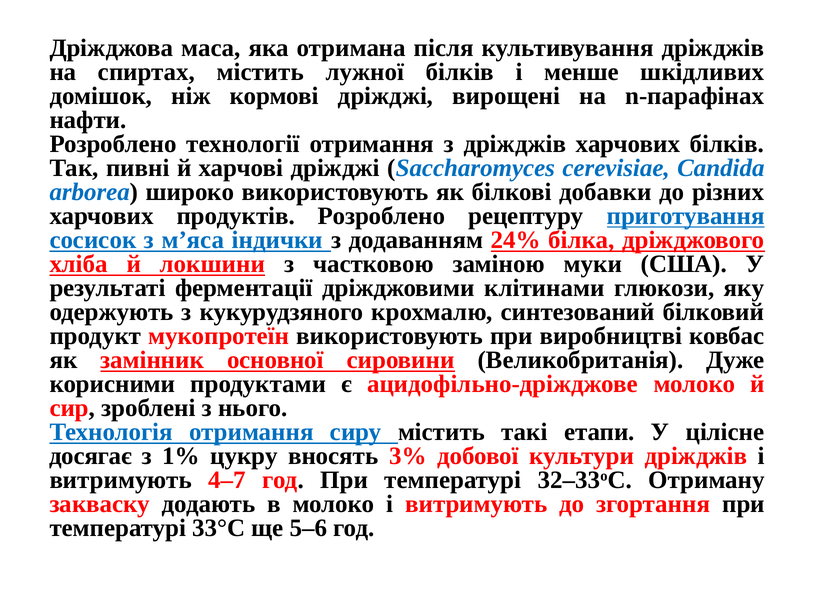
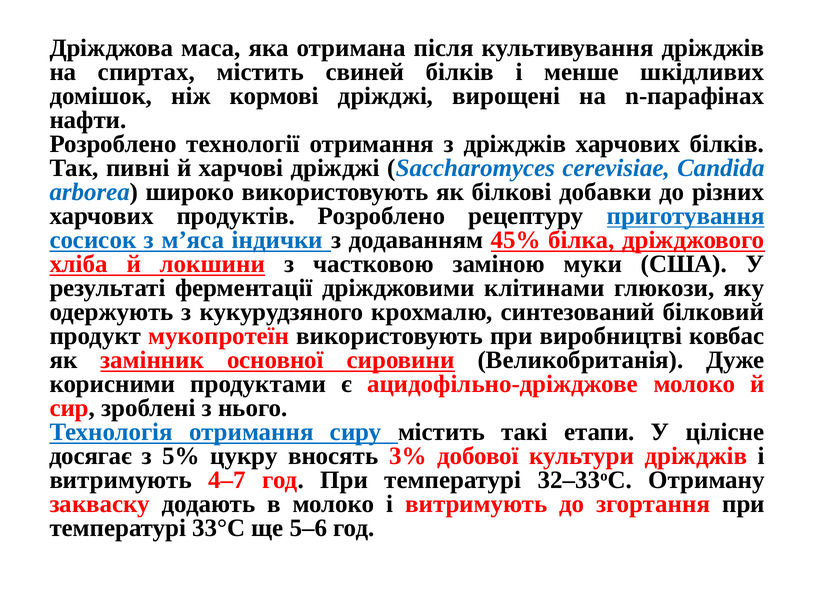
лужної: лужної -> свиней
24%: 24% -> 45%
1%: 1% -> 5%
